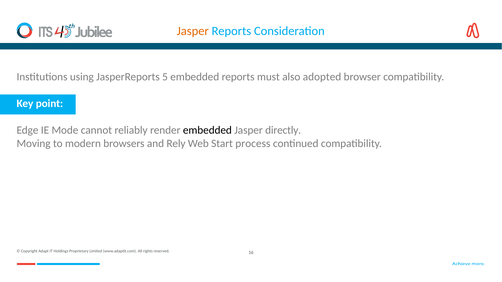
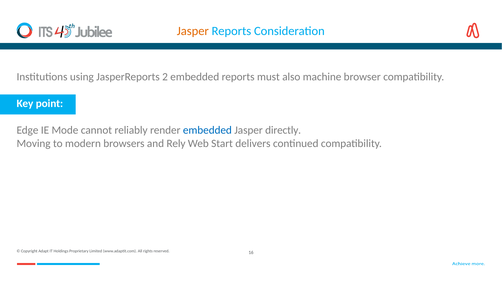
5: 5 -> 2
adopted: adopted -> machine
embedded at (207, 130) colour: black -> blue
process: process -> delivers
